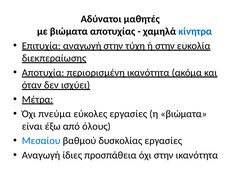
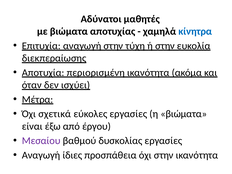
πνεύμα: πνεύμα -> σχετικά
όλους: όλους -> έργου
Μεσαίου colour: blue -> purple
